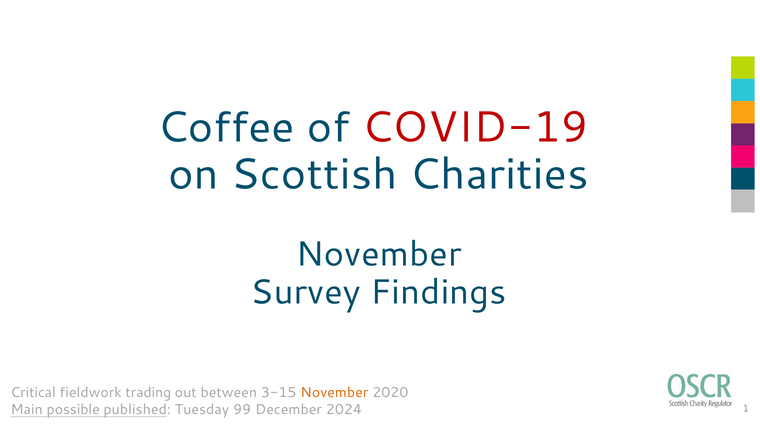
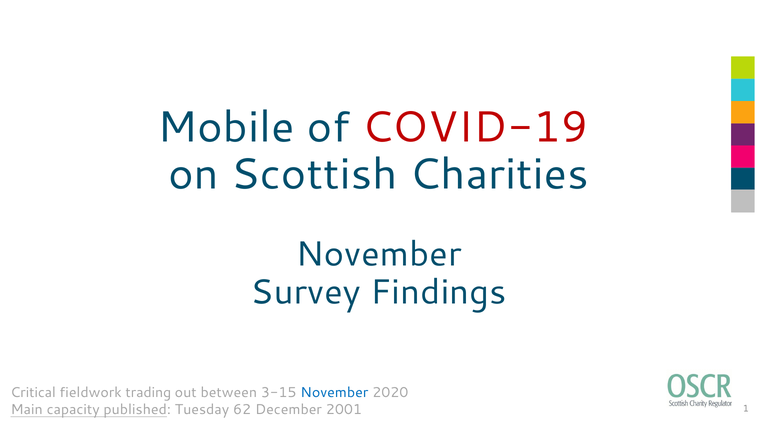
Coffee: Coffee -> Mobile
November at (334, 393) colour: orange -> blue
possible: possible -> capacity
99: 99 -> 62
2024: 2024 -> 2001
